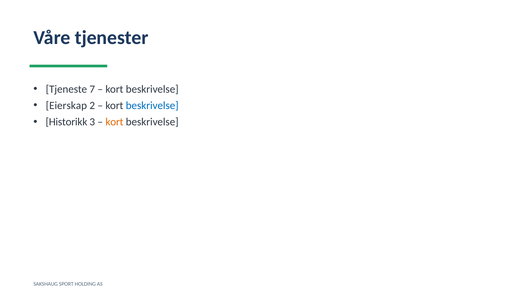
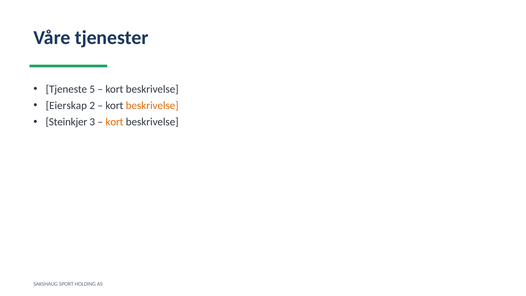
7: 7 -> 5
beskrivelse at (152, 106) colour: blue -> orange
Historikk: Historikk -> Steinkjer
